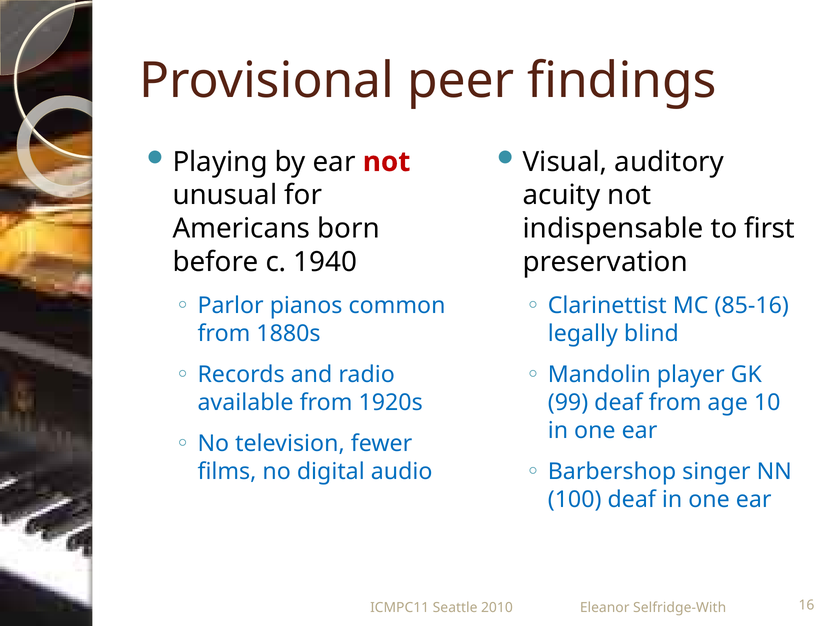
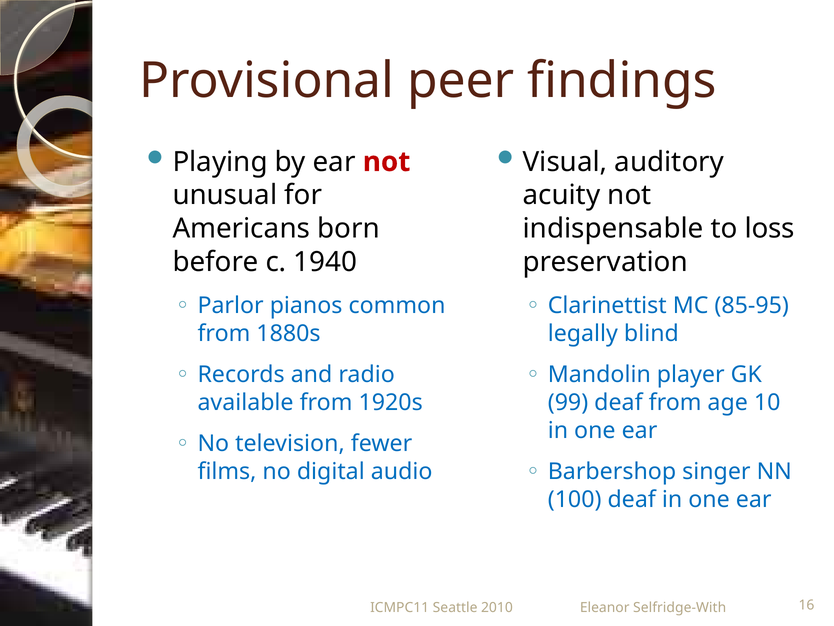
first: first -> loss
85-16: 85-16 -> 85-95
